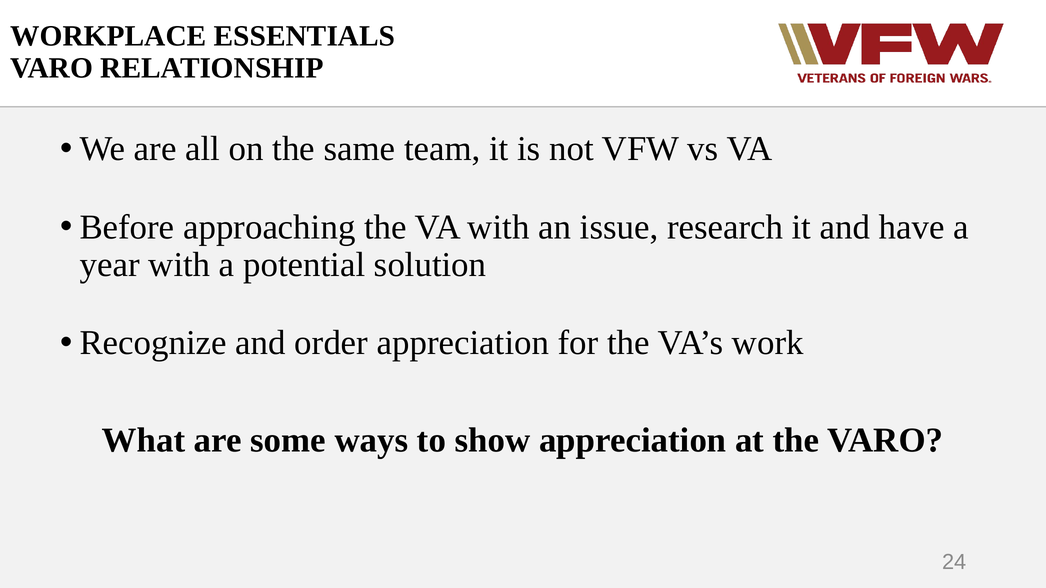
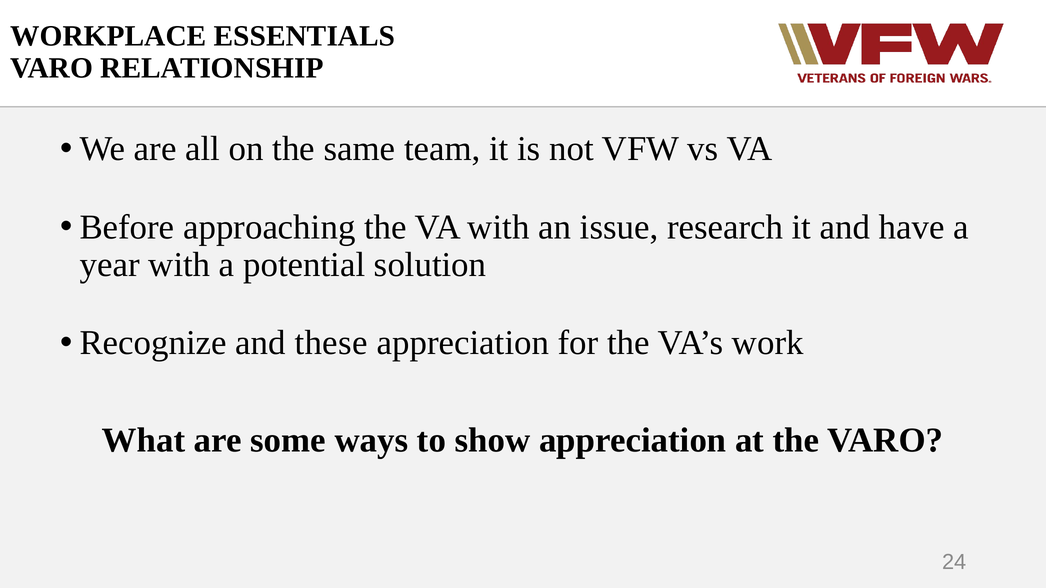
order: order -> these
